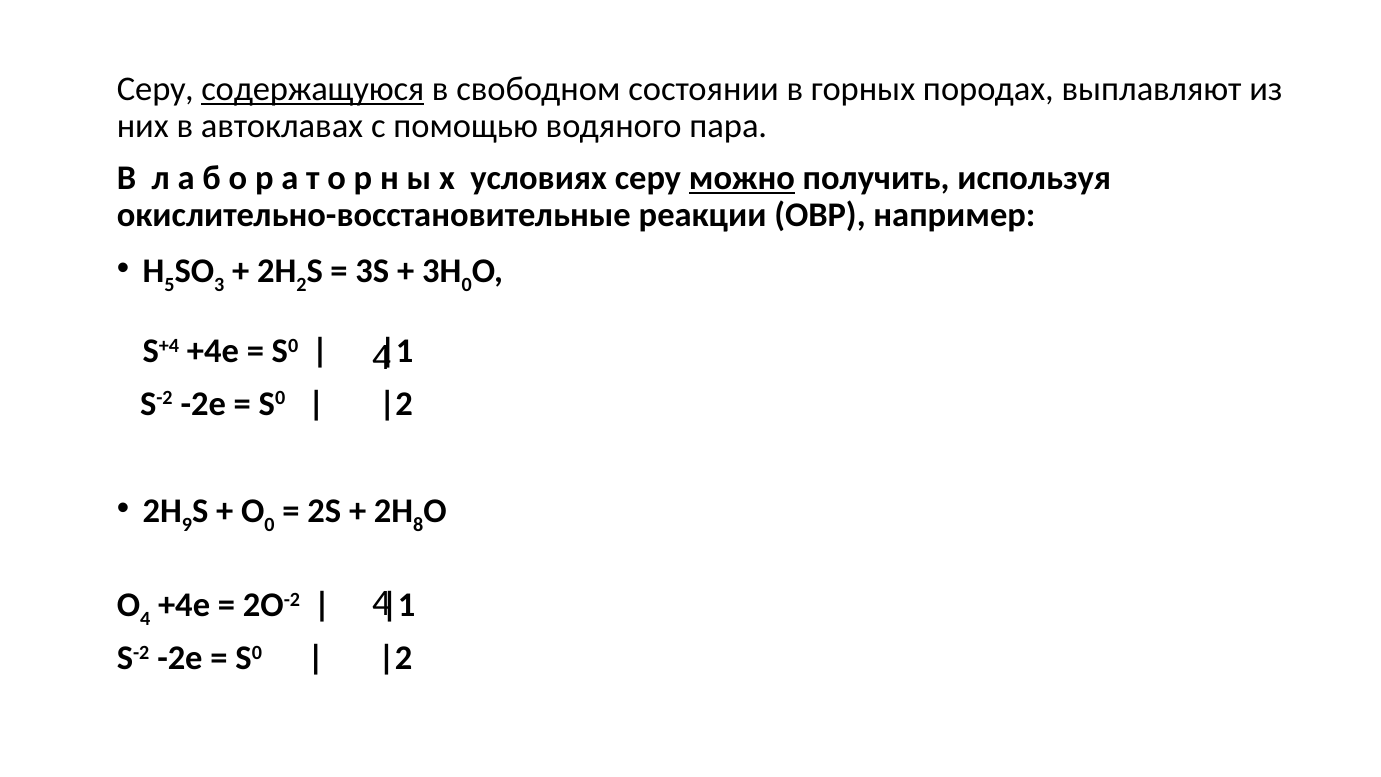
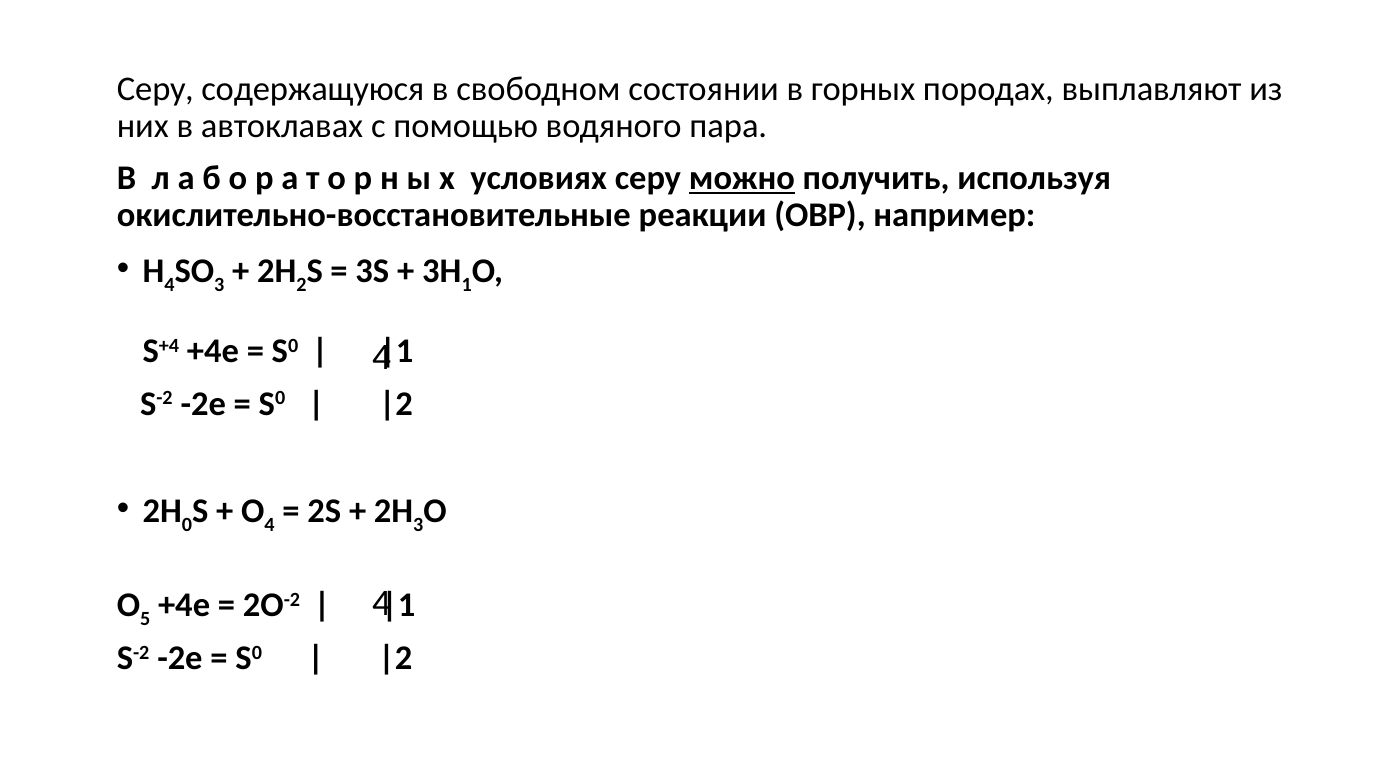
содержащуюся underline: present -> none
5 at (170, 284): 5 -> 4
0 at (467, 284): 0 -> 1
9: 9 -> 0
0 at (270, 524): 0 -> 4
8 at (418, 524): 8 -> 3
4 at (145, 619): 4 -> 5
